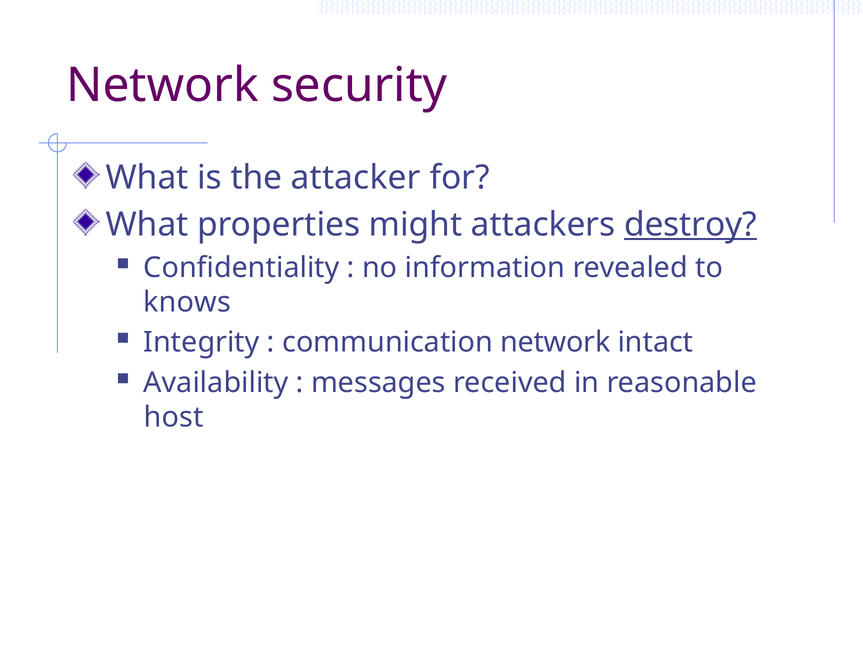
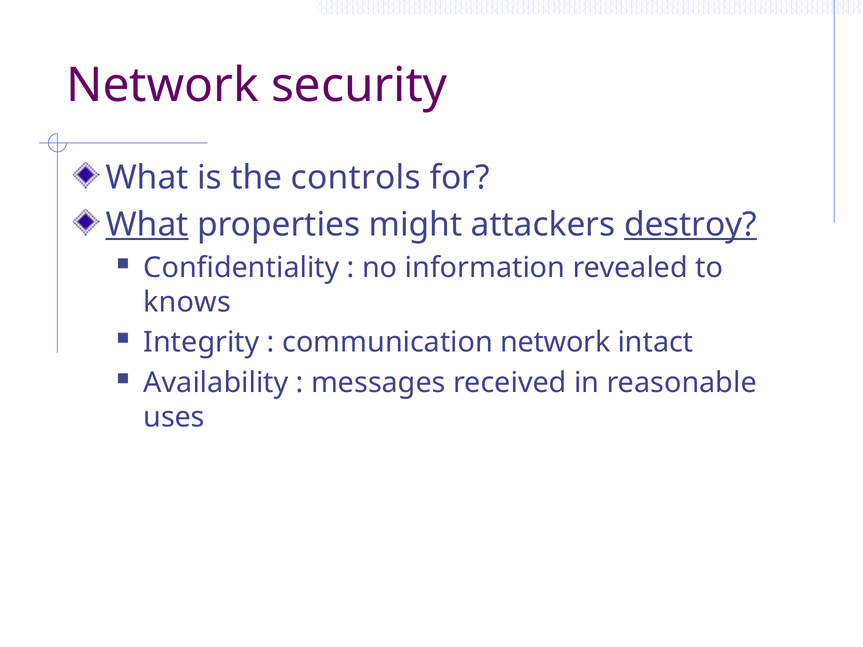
attacker: attacker -> controls
What at (147, 225) underline: none -> present
host: host -> uses
